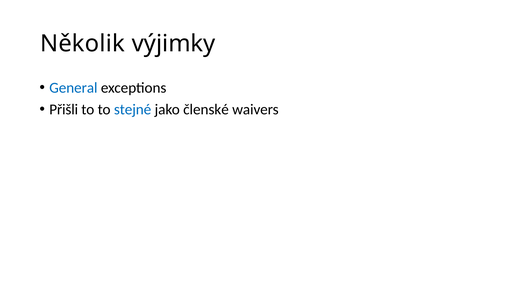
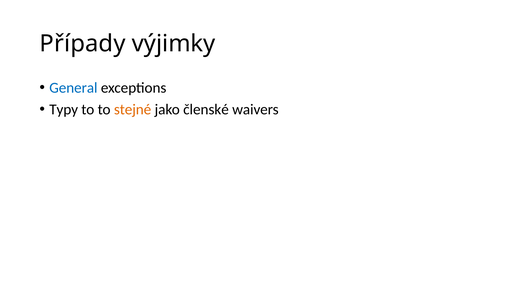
Několik: Několik -> Případy
Přišli: Přišli -> Typy
stejné colour: blue -> orange
